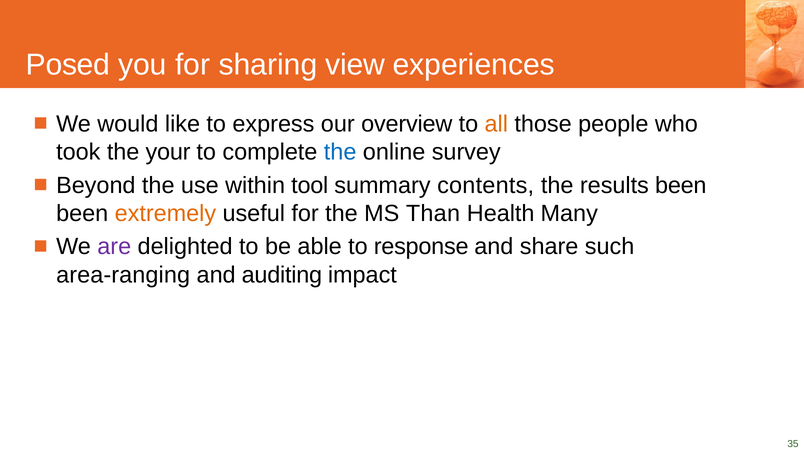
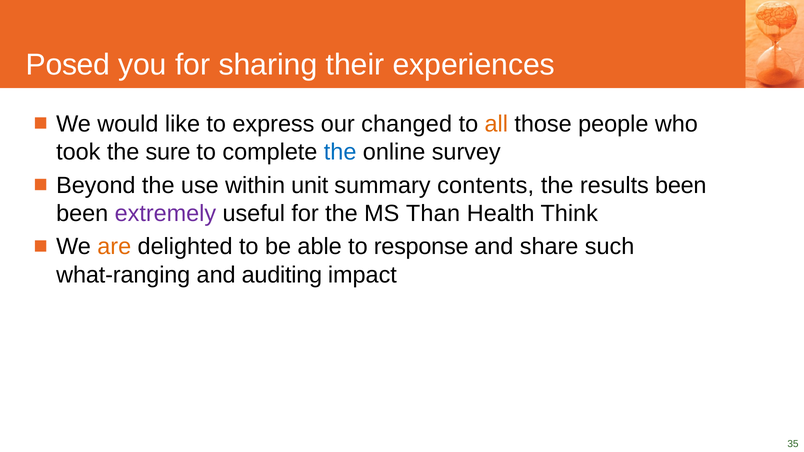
view: view -> their
overview: overview -> changed
your: your -> sure
tool: tool -> unit
extremely colour: orange -> purple
Many: Many -> Think
are colour: purple -> orange
area-ranging: area-ranging -> what-ranging
